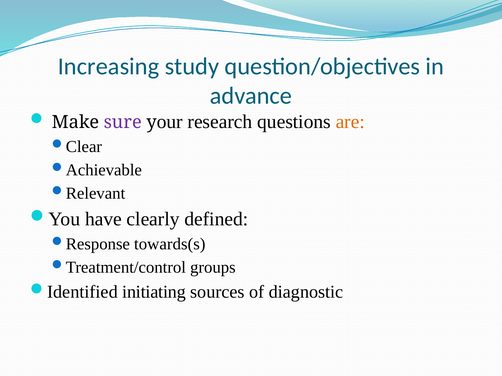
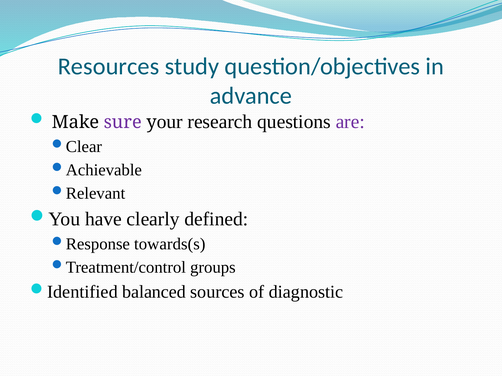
Increasing: Increasing -> Resources
are colour: orange -> purple
initiating: initiating -> balanced
